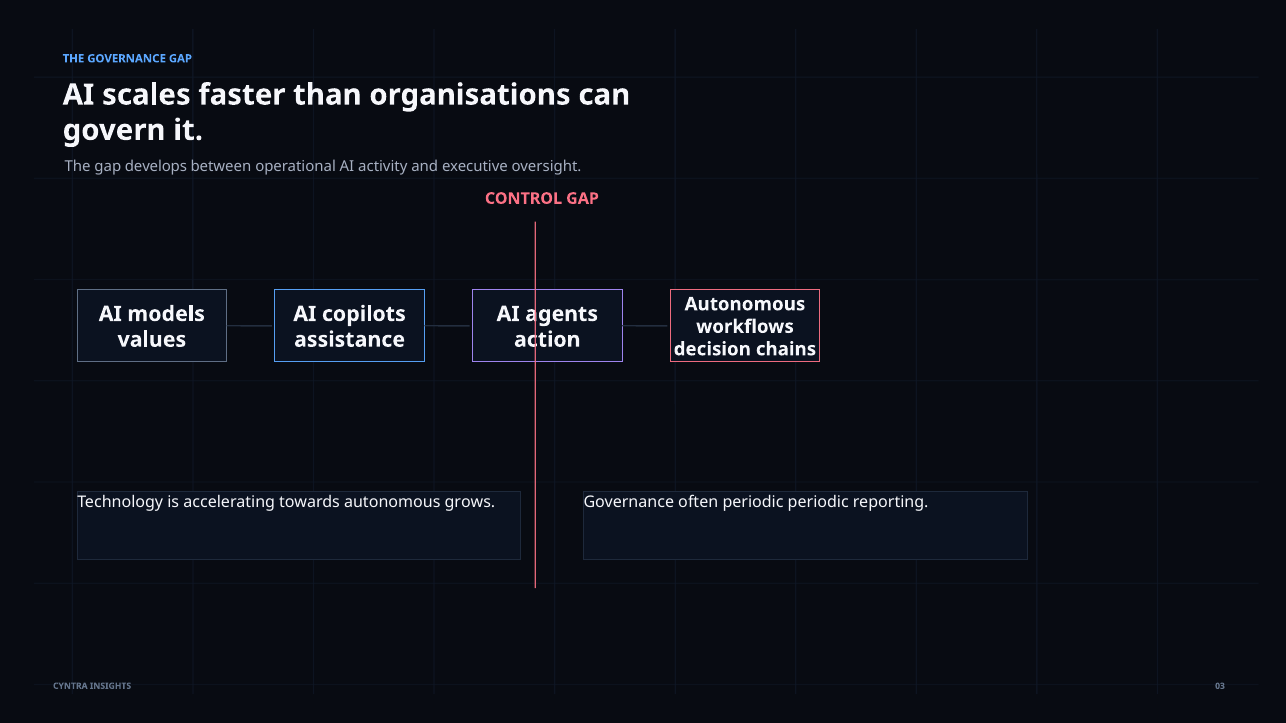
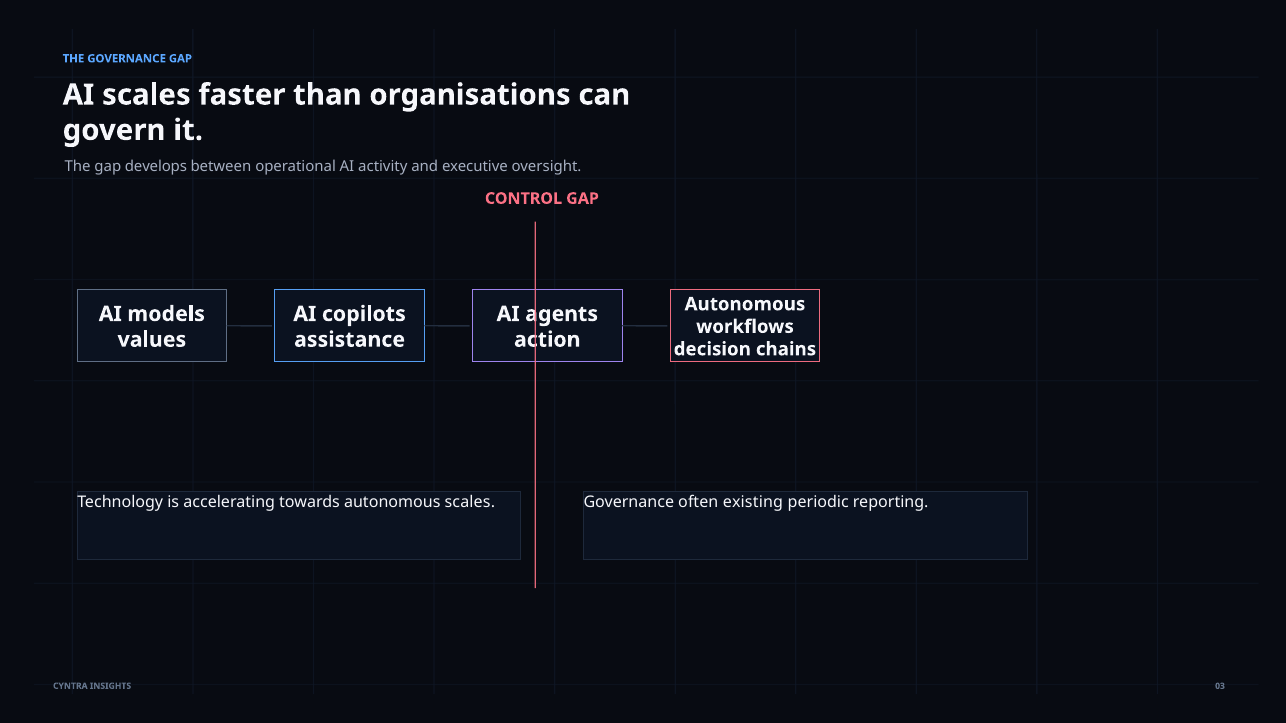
autonomous grows: grows -> scales
often periodic: periodic -> existing
